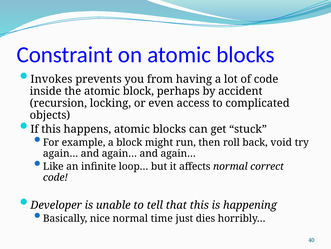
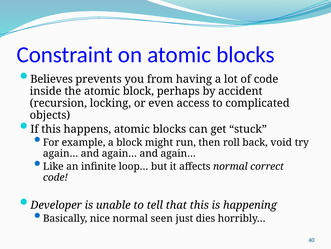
Invokes: Invokes -> Believes
time: time -> seen
